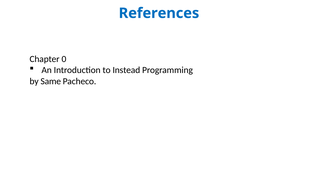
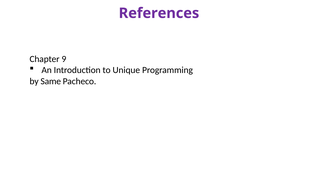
References colour: blue -> purple
0: 0 -> 9
Instead: Instead -> Unique
